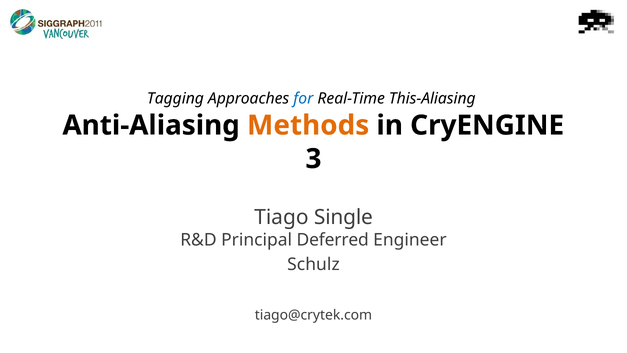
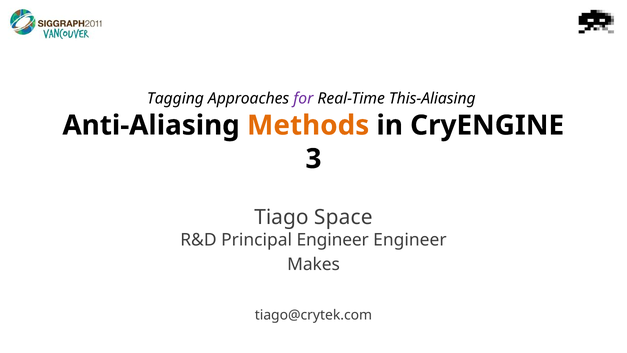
for colour: blue -> purple
Single: Single -> Space
Principal Deferred: Deferred -> Engineer
Schulz: Schulz -> Makes
